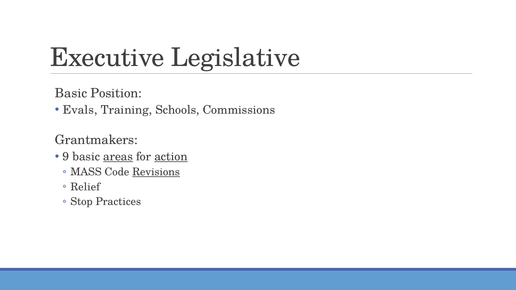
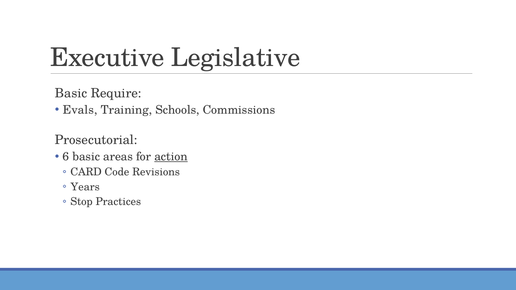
Position: Position -> Require
Grantmakers: Grantmakers -> Prosecutorial
9: 9 -> 6
areas underline: present -> none
MASS: MASS -> CARD
Revisions underline: present -> none
Relief: Relief -> Years
